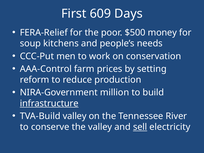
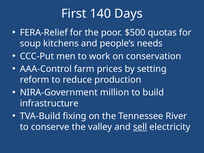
609: 609 -> 140
money: money -> quotas
infrastructure underline: present -> none
TVA-Build valley: valley -> fixing
